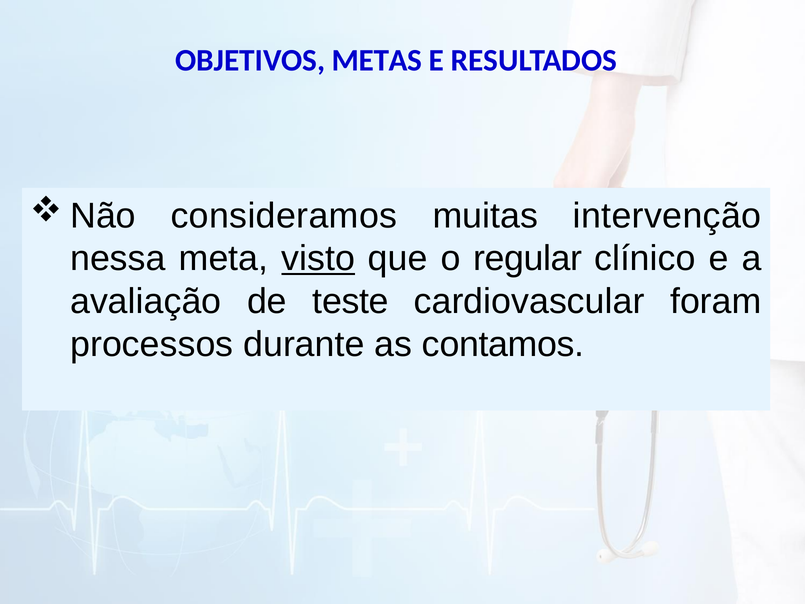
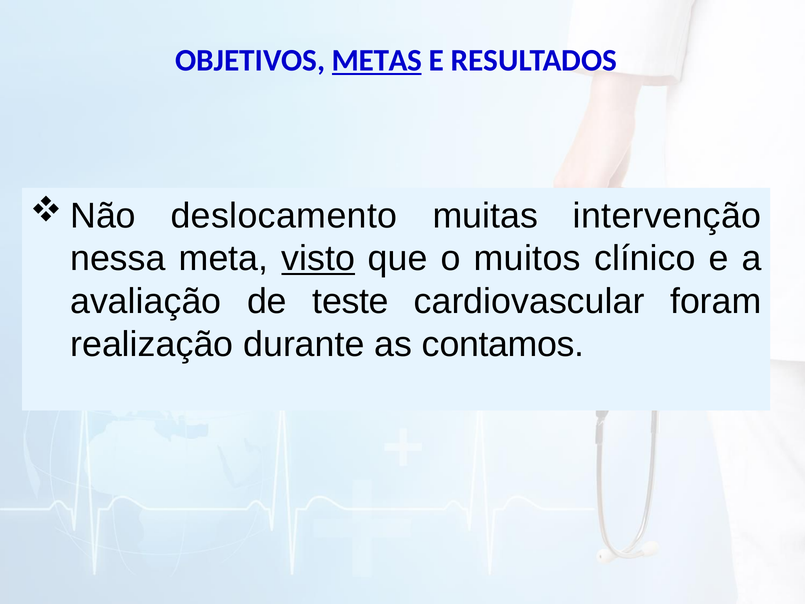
METAS underline: none -> present
consideramos: consideramos -> deslocamento
regular: regular -> muitos
processos: processos -> realização
